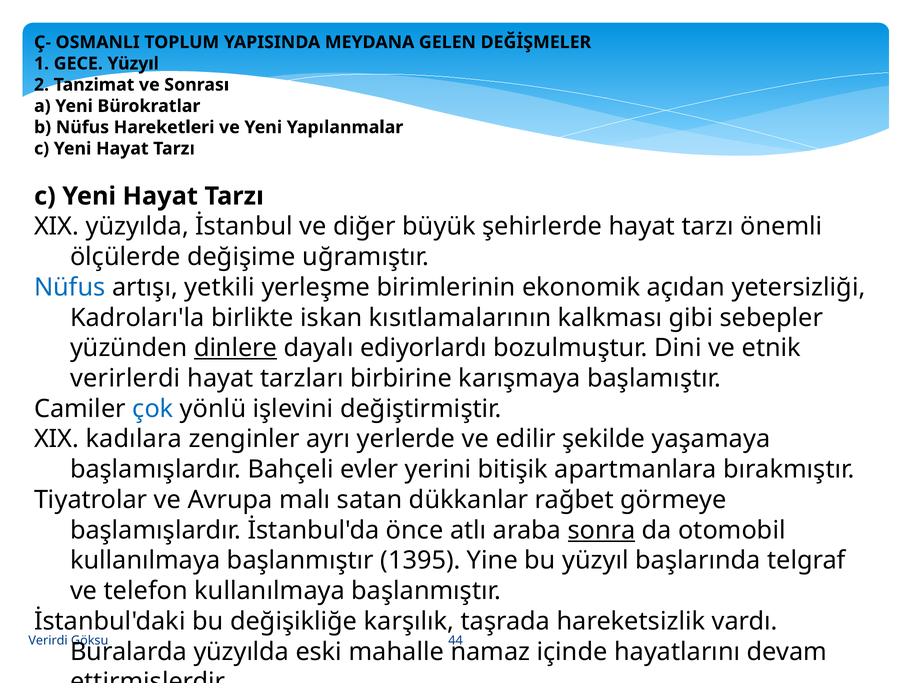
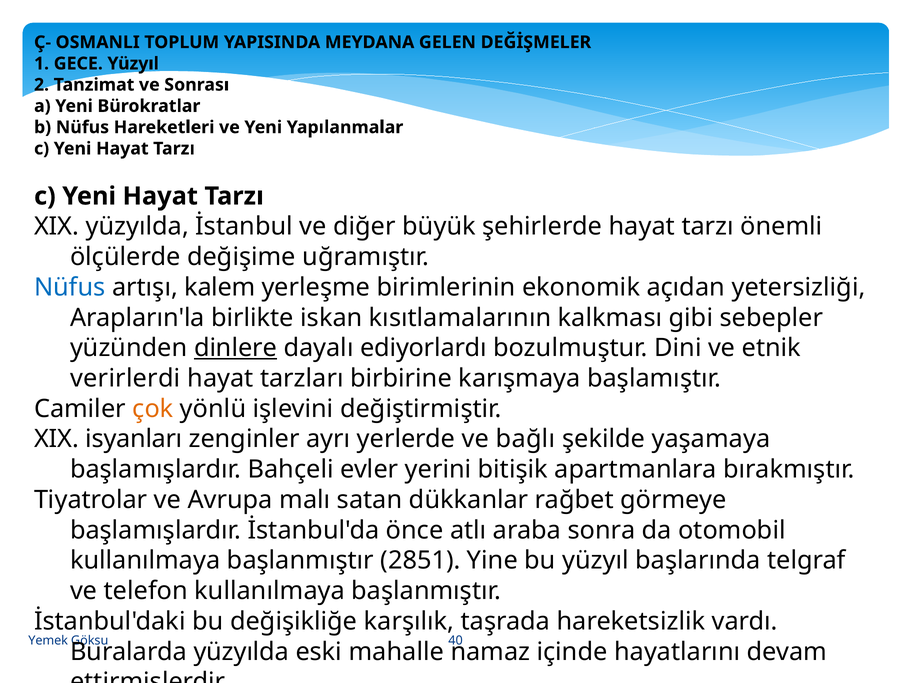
yetkili: yetkili -> kalem
Kadroları'la: Kadroları'la -> Arapların'la
çok colour: blue -> orange
kadılara: kadılara -> isyanları
edilir: edilir -> bağlı
sonra underline: present -> none
1395: 1395 -> 2851
Verirdi: Verirdi -> Yemek
44: 44 -> 40
